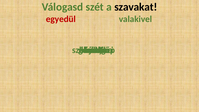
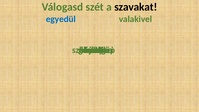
egyedül colour: red -> blue
